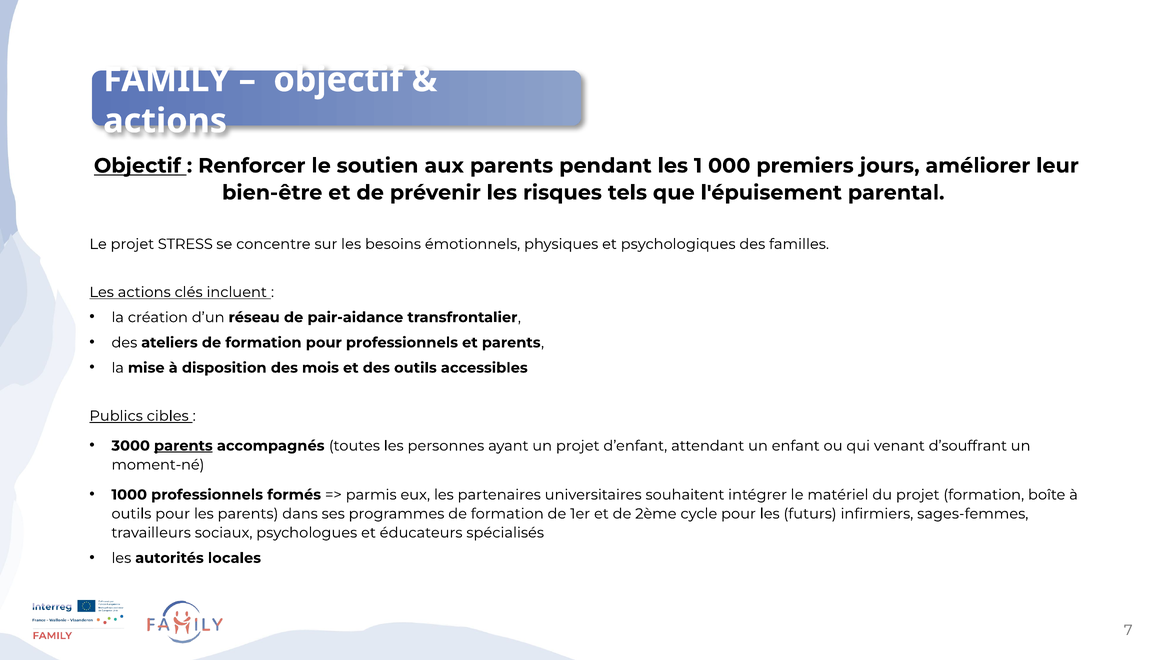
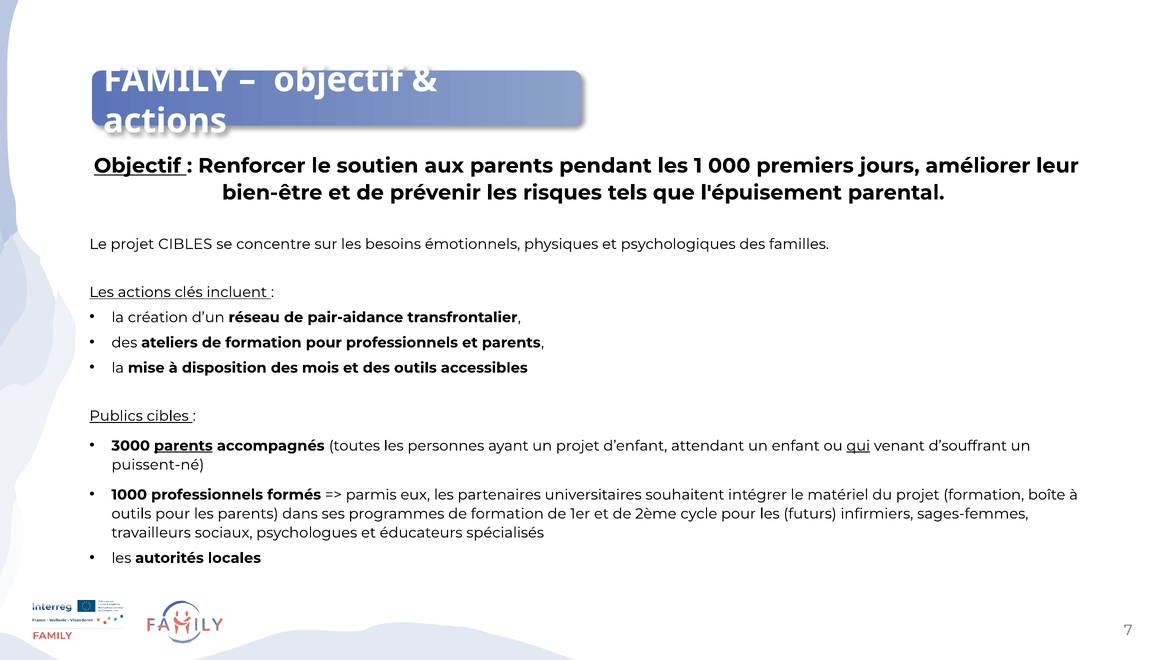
projet STRESS: STRESS -> CIBLES
qui underline: none -> present
moment-né: moment-né -> puissent-né
